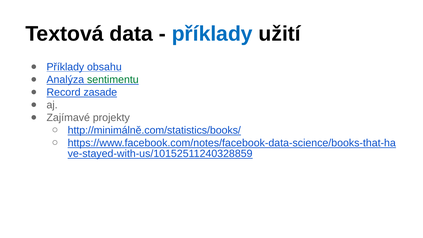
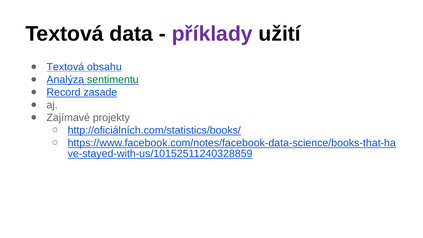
příklady at (212, 34) colour: blue -> purple
Příklady at (65, 67): Příklady -> Textová
http://minimálně.com/statistics/books/: http://minimálně.com/statistics/books/ -> http://oficiálních.com/statistics/books/
